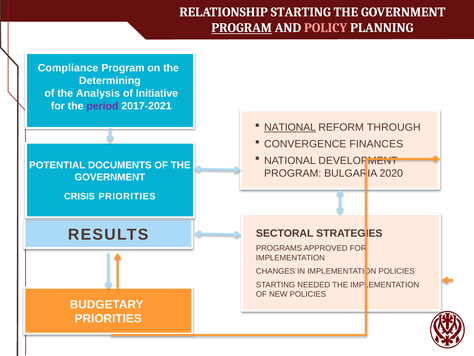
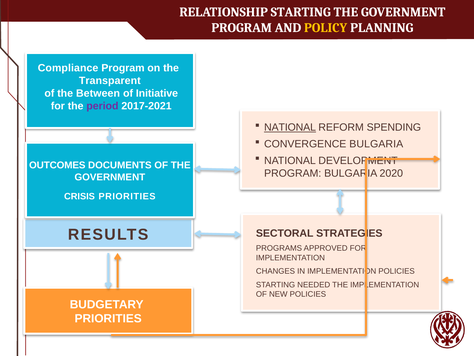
PROGRAM at (242, 28) underline: present -> none
POLICY colour: pink -> yellow
Determining: Determining -> Transparent
Analysis: Analysis -> Between
THROUGH: THROUGH -> SPENDING
CONVERGENCE FINANCES: FINANCES -> BULGARIA
POTENTIAL: POTENTIAL -> OUTCOMES
